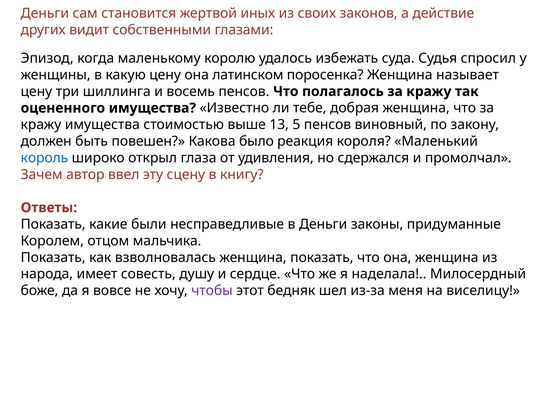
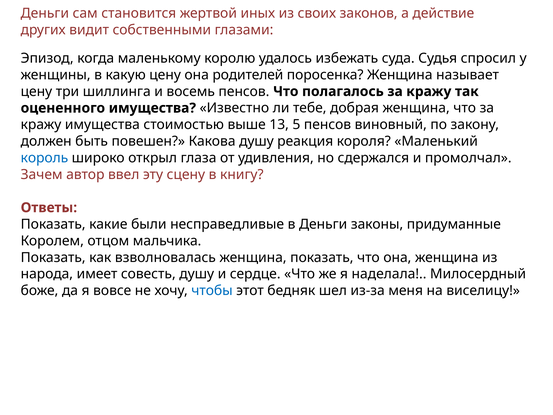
латинском: латинском -> родителей
Какова было: было -> душу
чтобы colour: purple -> blue
